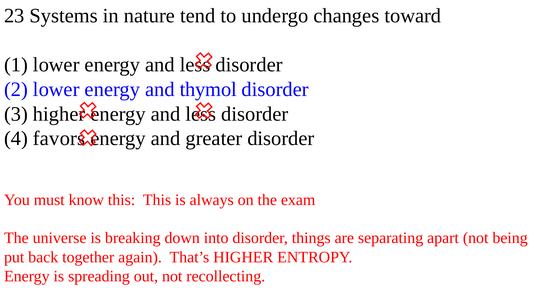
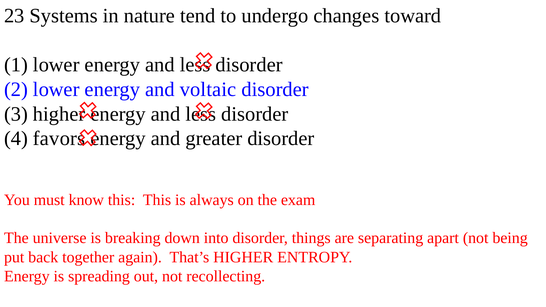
thymol: thymol -> voltaic
